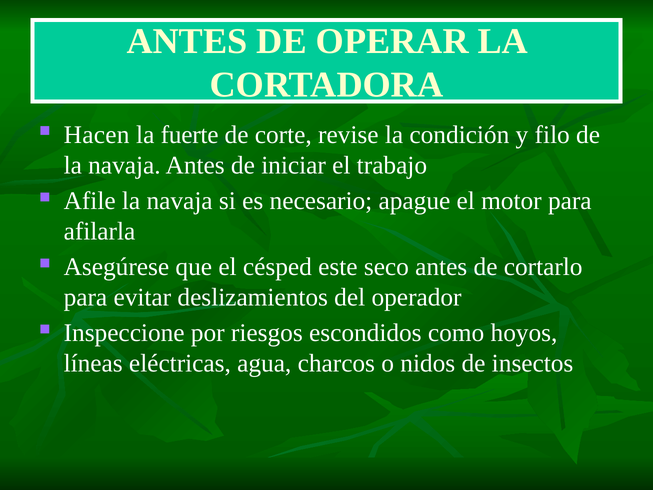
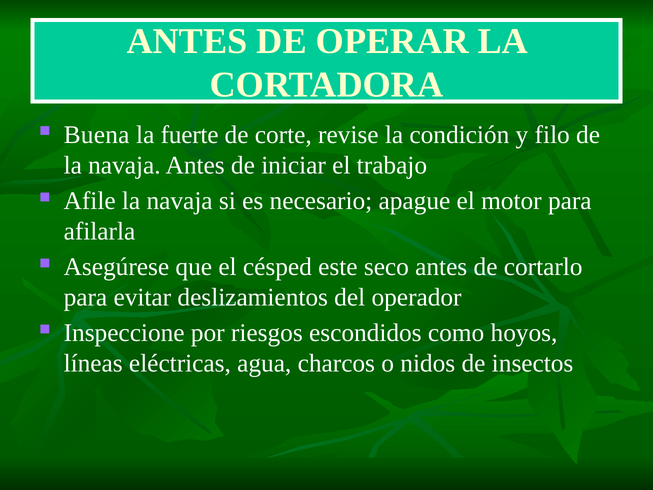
Hacen: Hacen -> Buena
